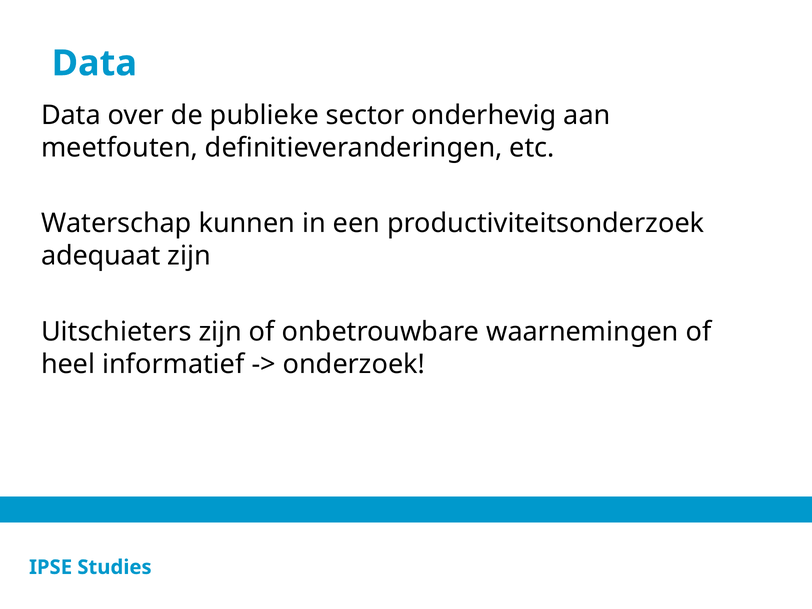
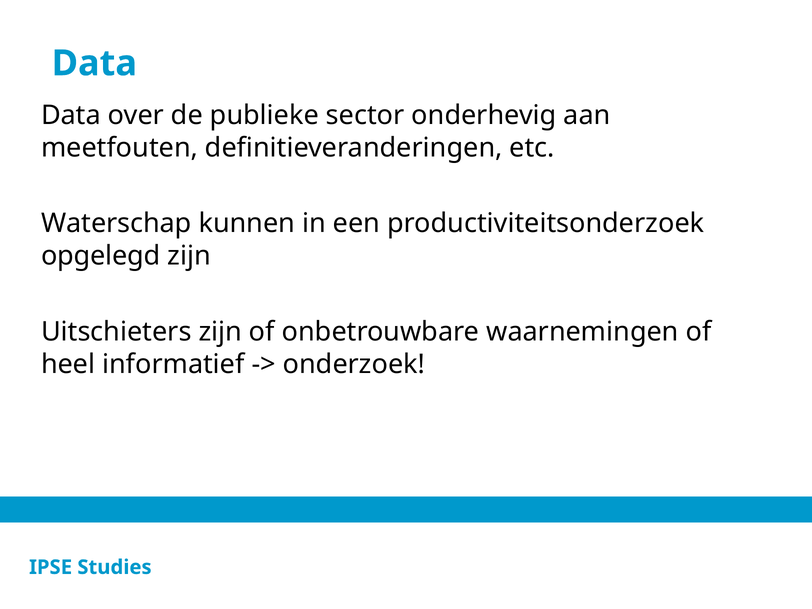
adequaat: adequaat -> opgelegd
